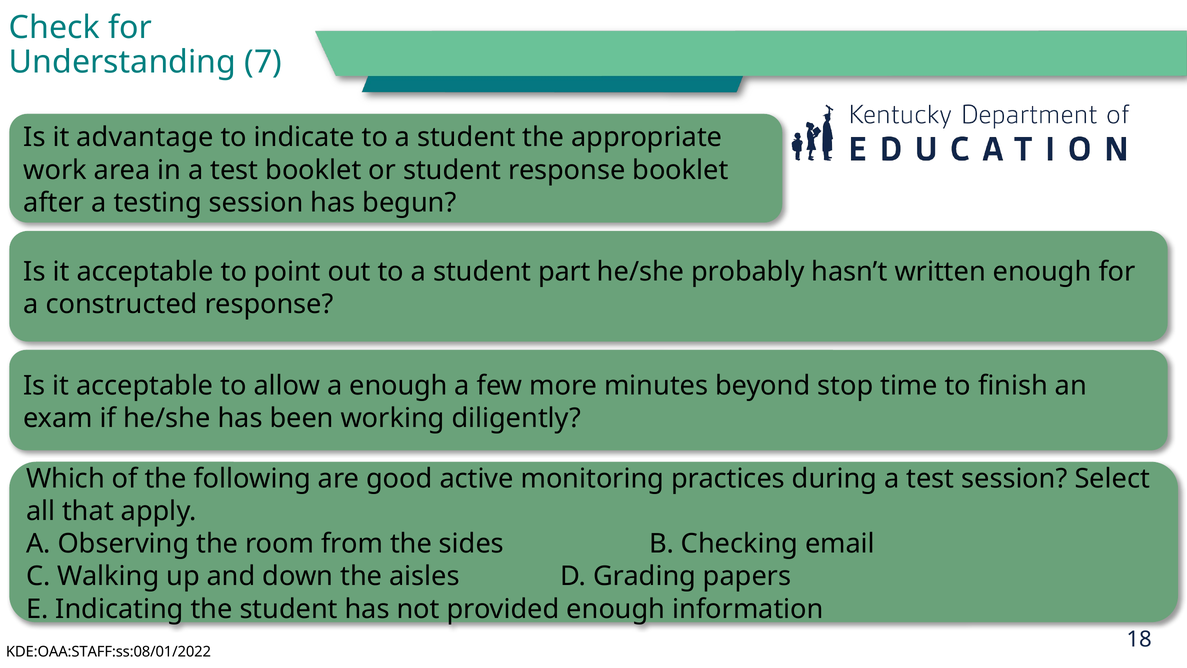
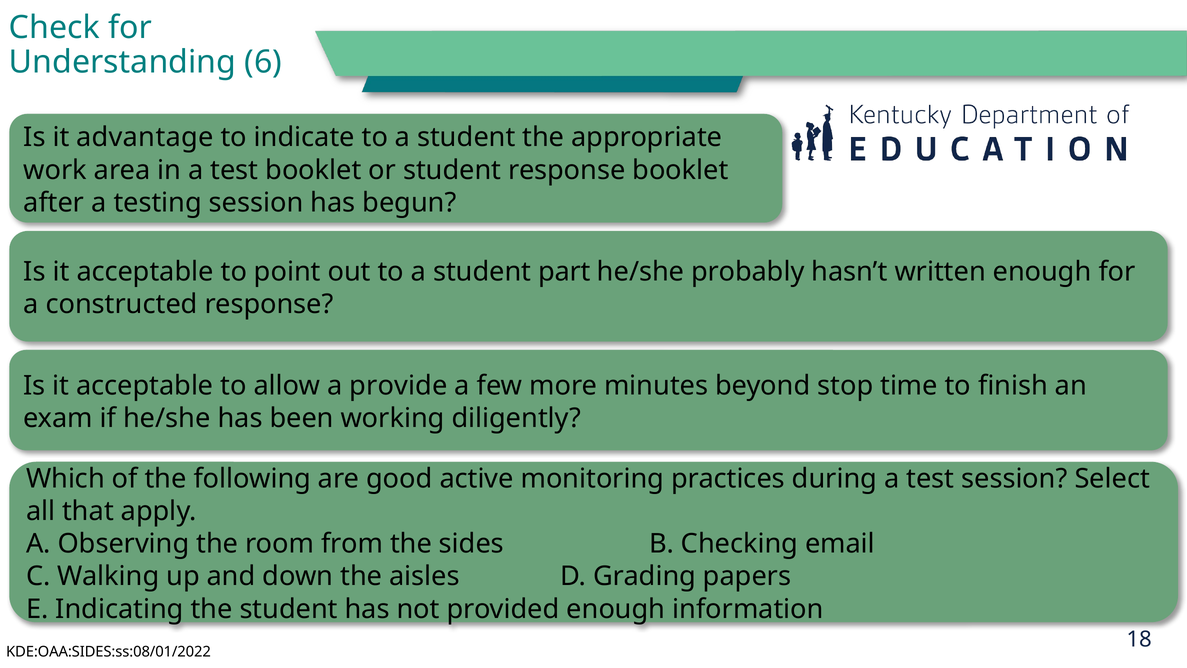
7: 7 -> 6
a enough: enough -> provide
KDE:OAA:STAFF:ss:08/01/2022: KDE:OAA:STAFF:ss:08/01/2022 -> KDE:OAA:SIDES:ss:08/01/2022
